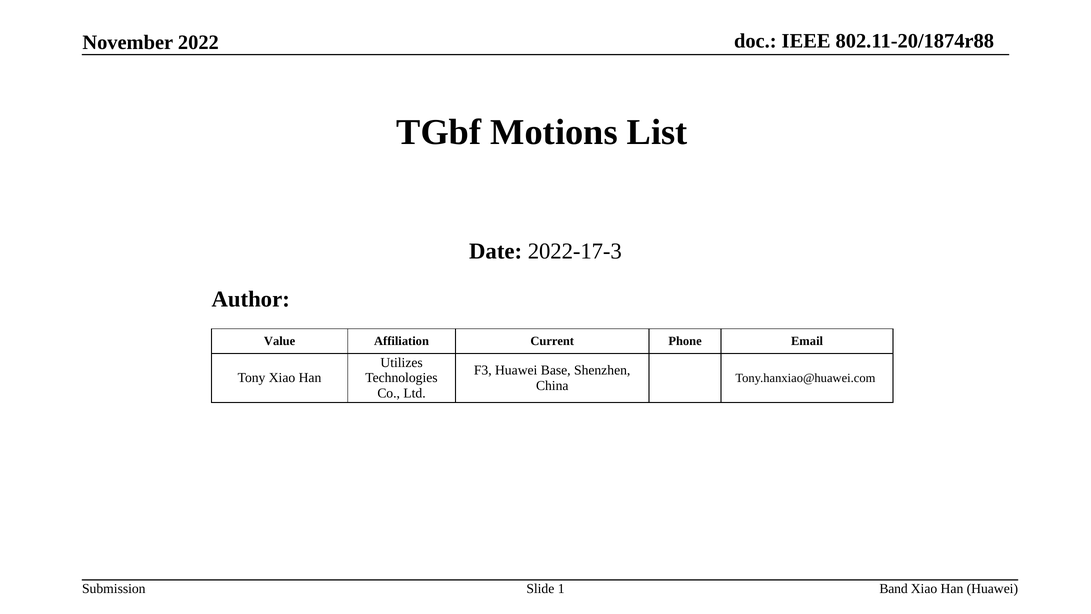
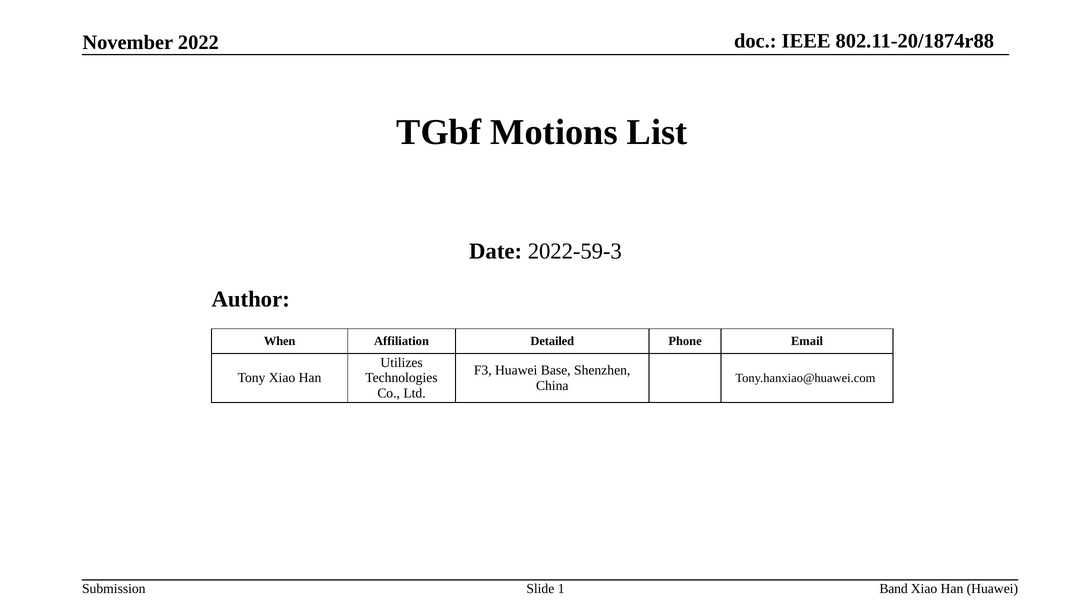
2022-17-3: 2022-17-3 -> 2022-59-3
Value: Value -> When
Current: Current -> Detailed
